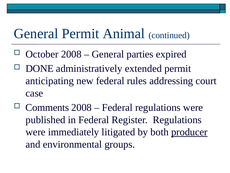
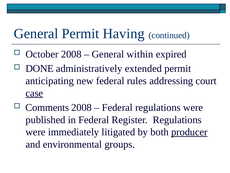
Animal: Animal -> Having
parties: parties -> within
case underline: none -> present
